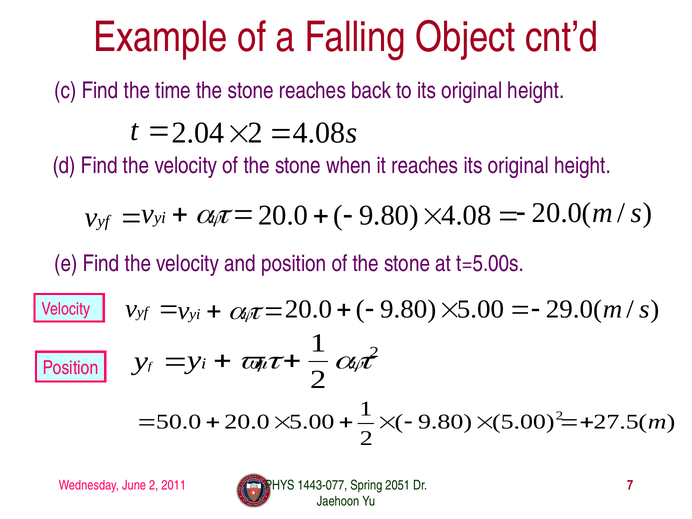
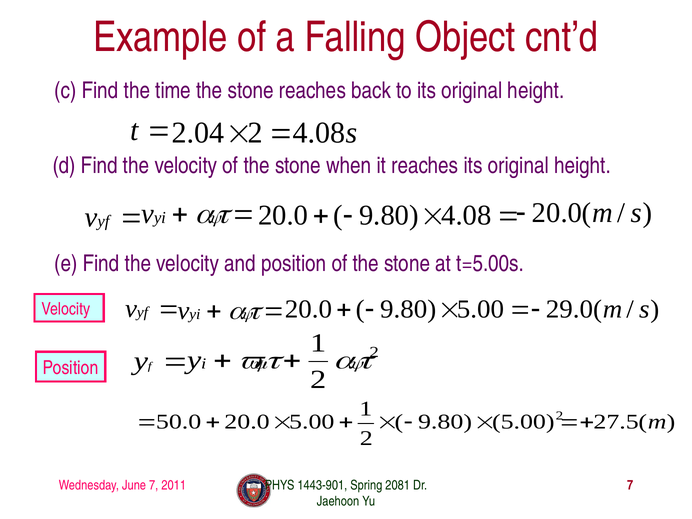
June 2: 2 -> 7
1443-077: 1443-077 -> 1443-901
2051: 2051 -> 2081
